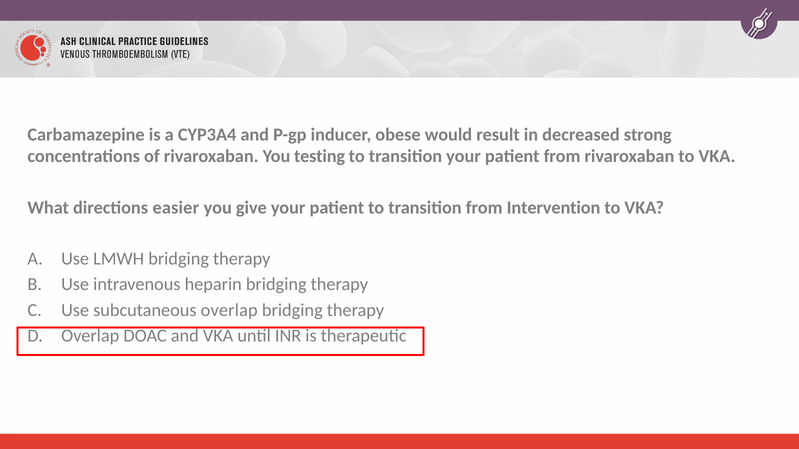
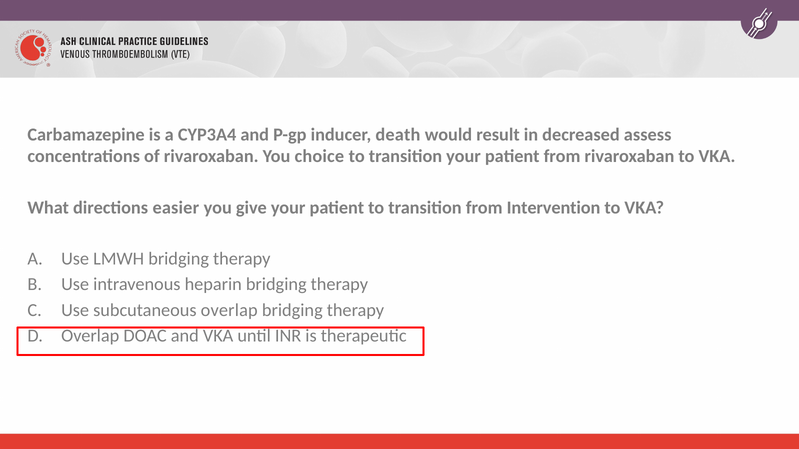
obese: obese -> death
strong: strong -> assess
testing: testing -> choice
